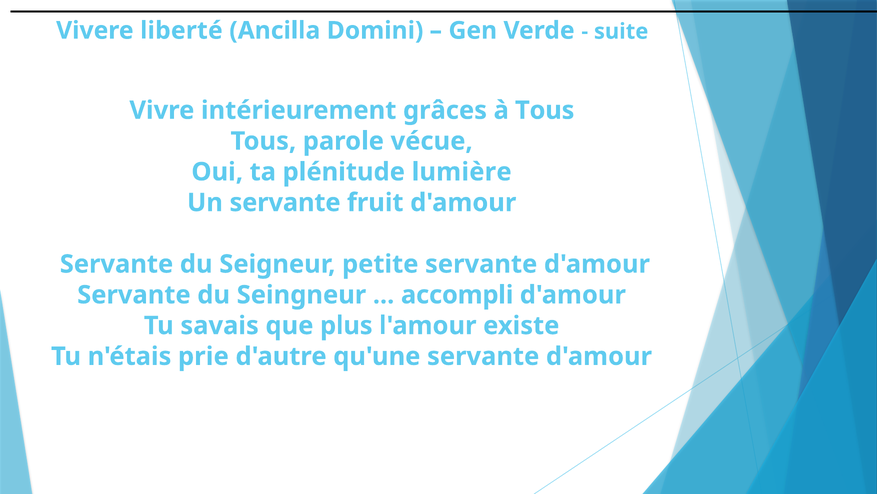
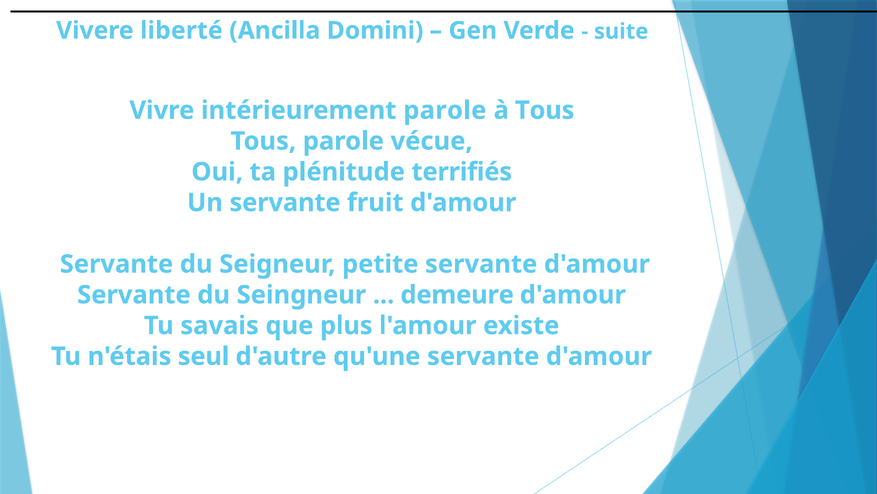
intérieurement grâces: grâces -> parole
lumière: lumière -> terrifiés
accompli: accompli -> demeure
prie: prie -> seul
